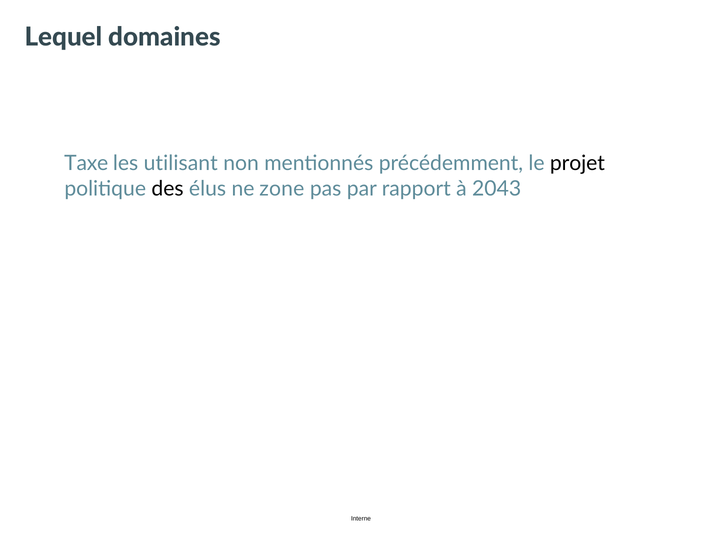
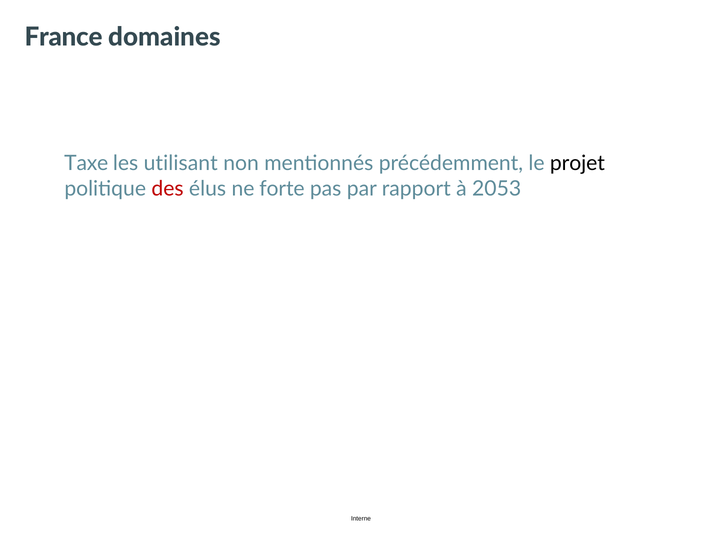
Lequel: Lequel -> France
des colour: black -> red
zone: zone -> forte
2043: 2043 -> 2053
